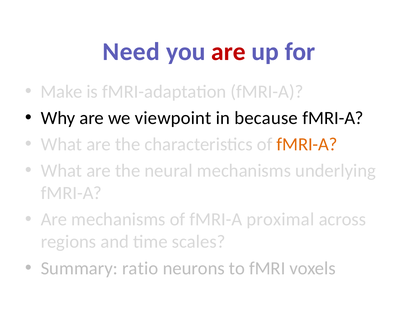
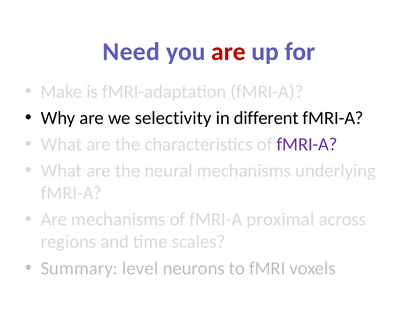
viewpoint: viewpoint -> selectivity
because: because -> different
fMRI-A at (307, 144) colour: orange -> purple
ratio: ratio -> level
